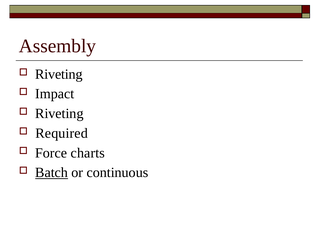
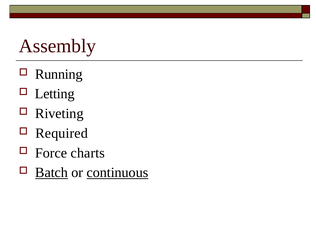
Riveting at (59, 74): Riveting -> Running
Impact: Impact -> Letting
continuous underline: none -> present
